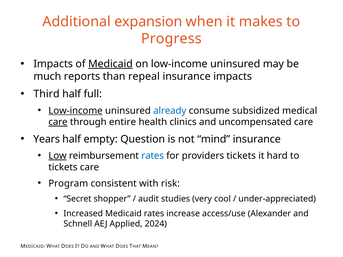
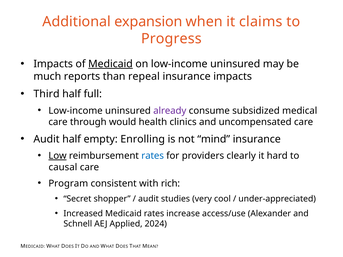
makes: makes -> claims
Low-income at (76, 111) underline: present -> none
already colour: blue -> purple
care at (58, 122) underline: present -> none
entire: entire -> would
Years at (47, 139): Years -> Audit
Question: Question -> Enrolling
providers tickets: tickets -> clearly
tickets at (63, 167): tickets -> causal
risk: risk -> rich
